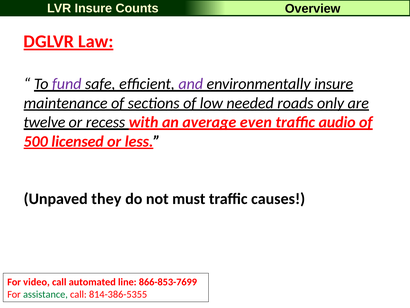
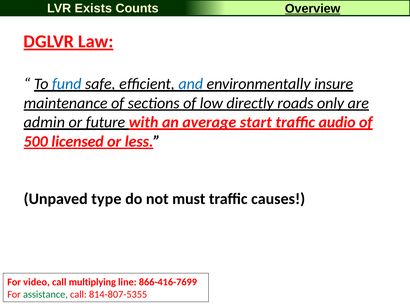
LVR Insure: Insure -> Exists
Overview underline: none -> present
fund colour: purple -> blue
and colour: purple -> blue
needed: needed -> directly
twelve: twelve -> admin
recess: recess -> future
even: even -> start
they: they -> type
automated: automated -> multiplying
866-853-7699: 866-853-7699 -> 866-416-7699
814-386-5355: 814-386-5355 -> 814-807-5355
